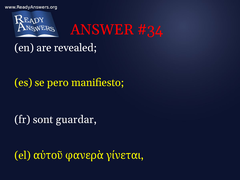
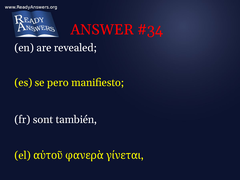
guardar: guardar -> también
